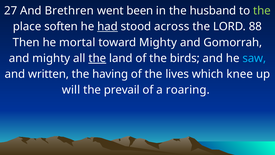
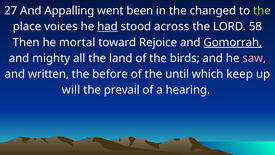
Brethren: Brethren -> Appalling
husband: husband -> changed
soften: soften -> voices
88: 88 -> 58
toward Mighty: Mighty -> Rejoice
Gomorrah underline: none -> present
the at (97, 58) underline: present -> none
saw colour: light blue -> pink
having: having -> before
lives: lives -> until
knee: knee -> keep
roaring: roaring -> hearing
